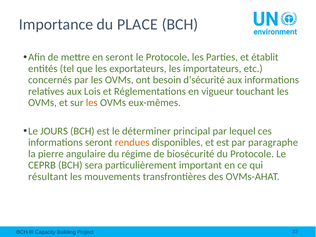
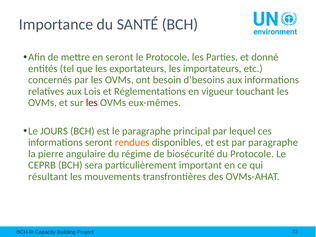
PLACE: PLACE -> SANTÉ
établit: établit -> donné
d’sécurité: d’sécurité -> d’besoins
les at (92, 103) colour: orange -> red
le déterminer: déterminer -> paragraphe
